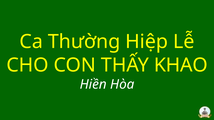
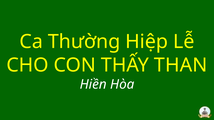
KHAO: KHAO -> THAN
